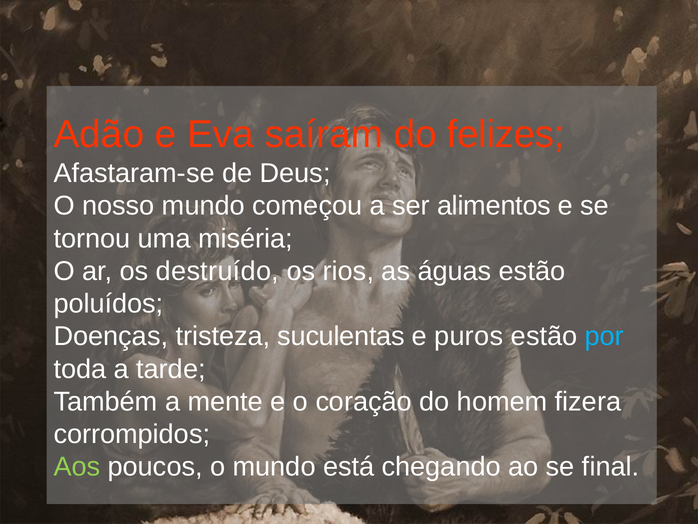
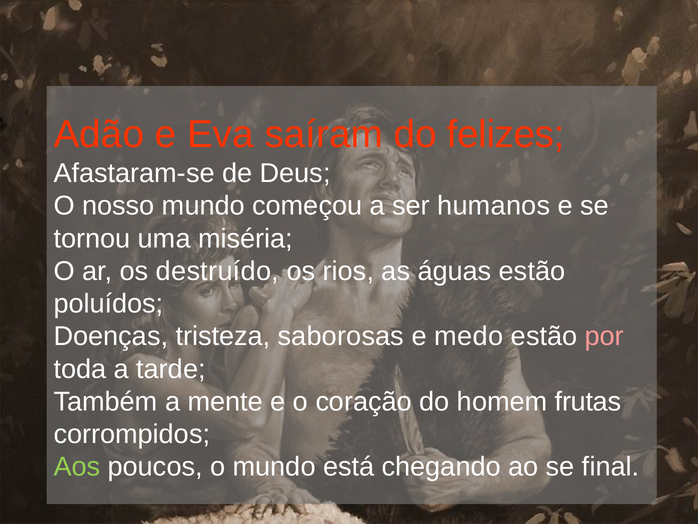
alimentos: alimentos -> humanos
suculentas: suculentas -> saborosas
puros: puros -> medo
por colour: light blue -> pink
fizera: fizera -> frutas
